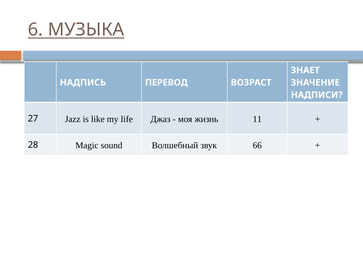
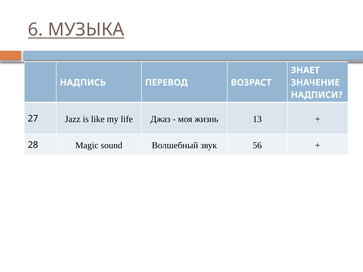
11: 11 -> 13
66: 66 -> 56
